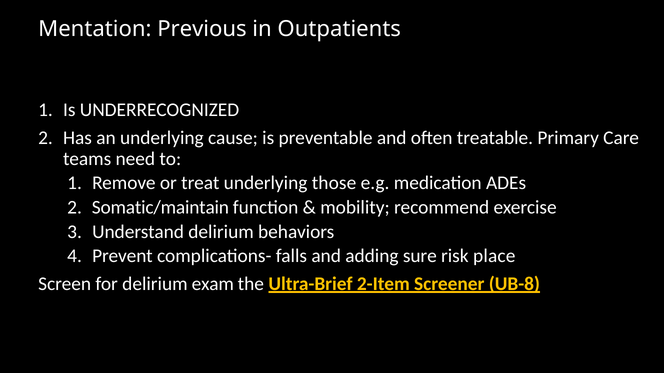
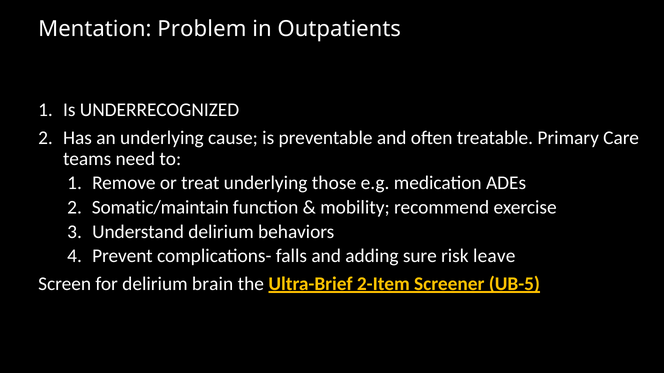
Previous: Previous -> Problem
place: place -> leave
exam: exam -> brain
UB-8: UB-8 -> UB-5
